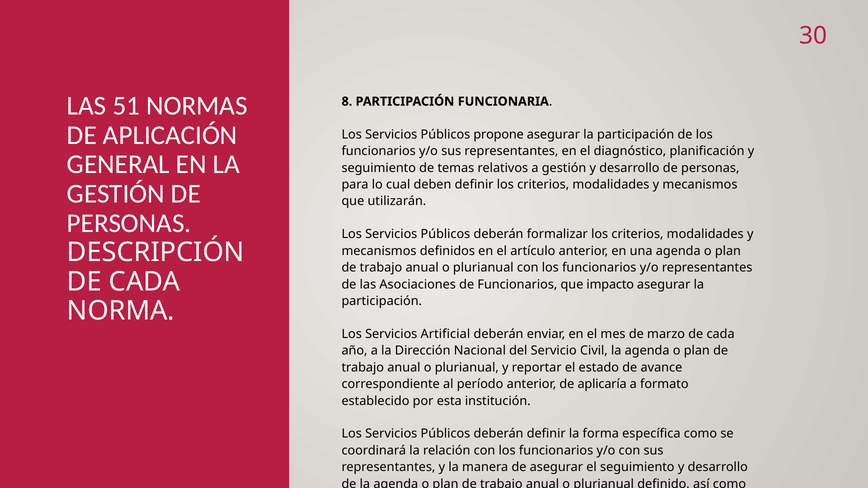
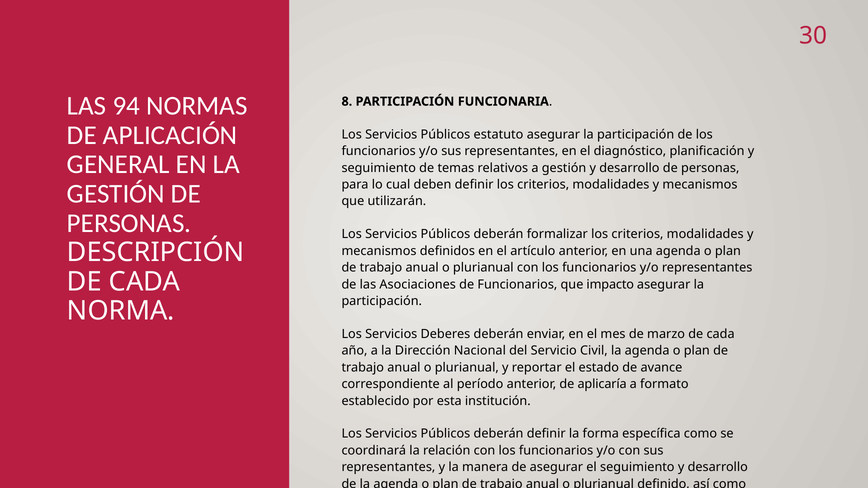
51: 51 -> 94
propone: propone -> estatuto
Artificial: Artificial -> Deberes
